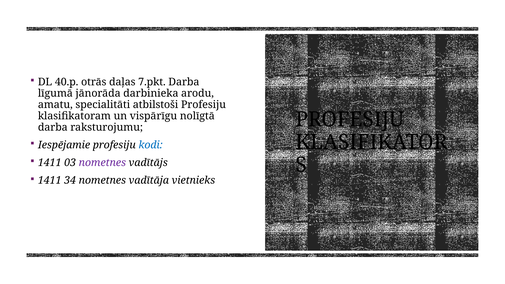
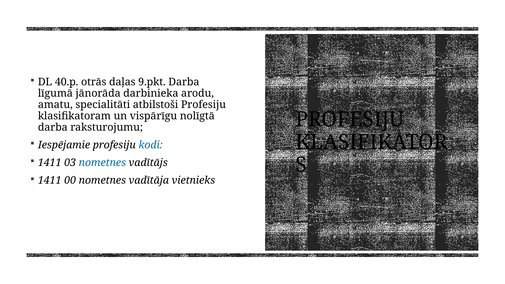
7.pkt: 7.pkt -> 9.pkt
nometnes at (102, 163) colour: purple -> blue
34: 34 -> 00
